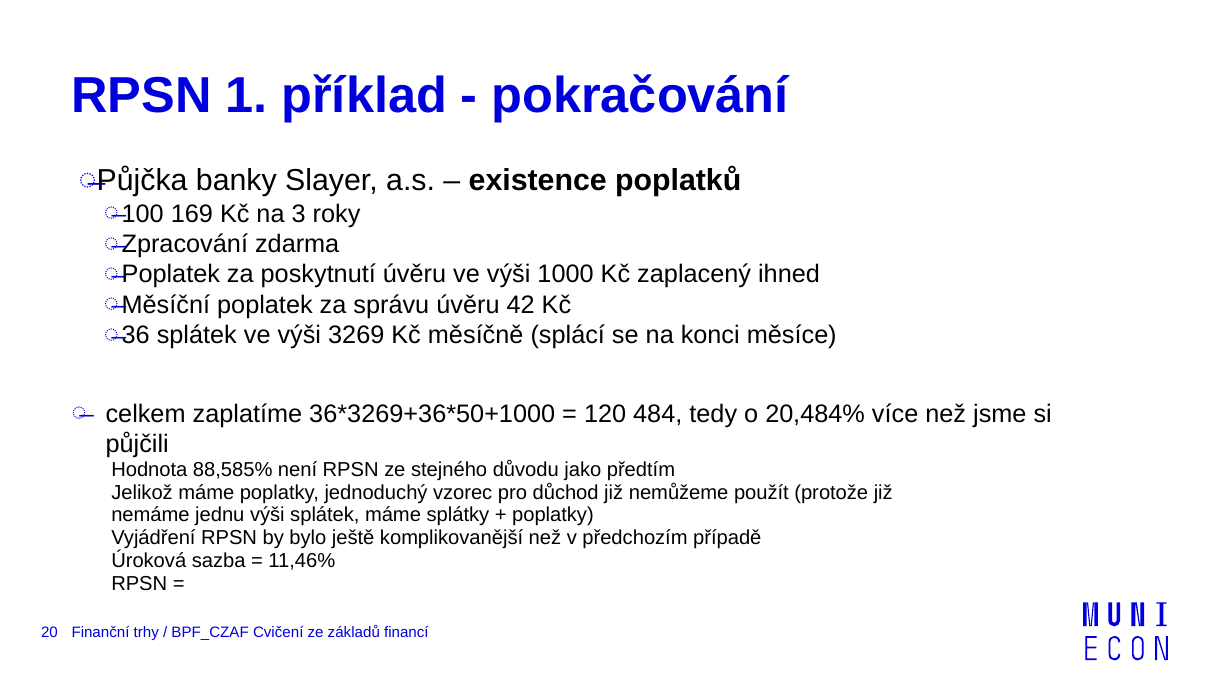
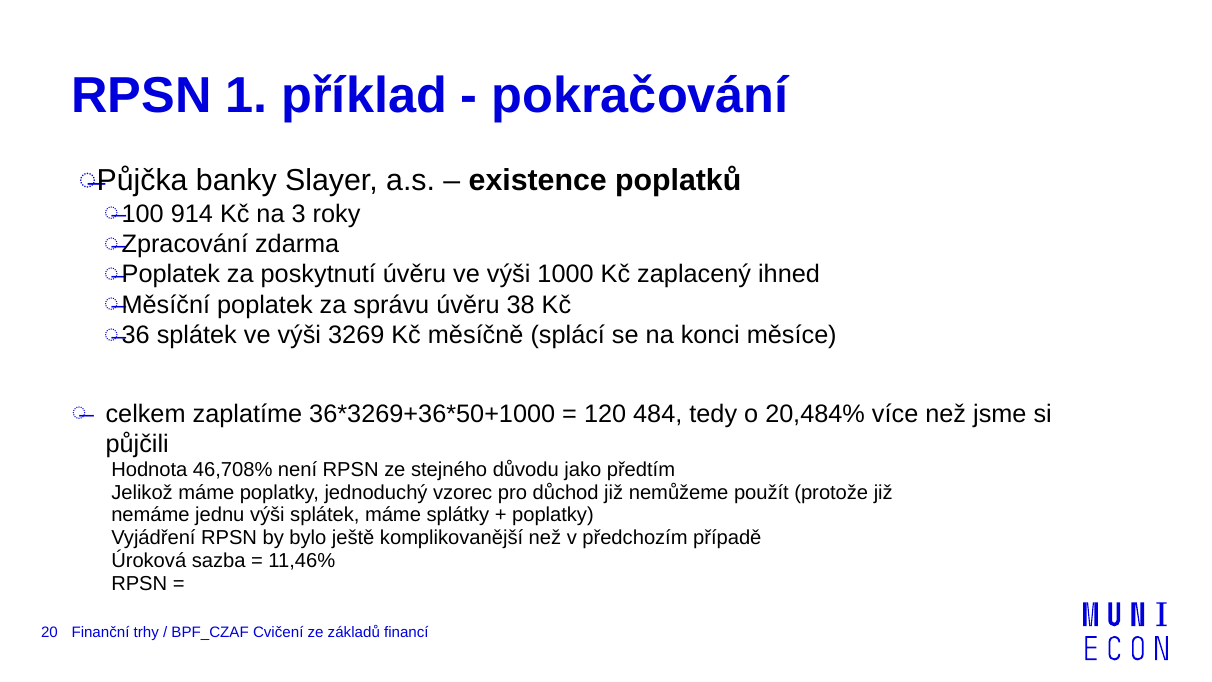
169: 169 -> 914
42: 42 -> 38
88,585%: 88,585% -> 46,708%
